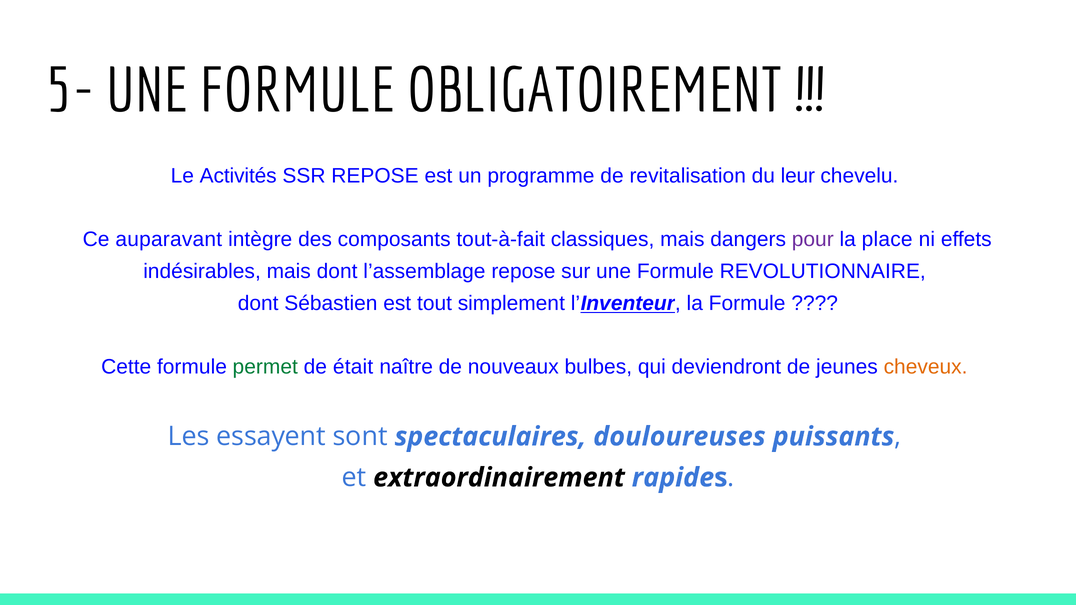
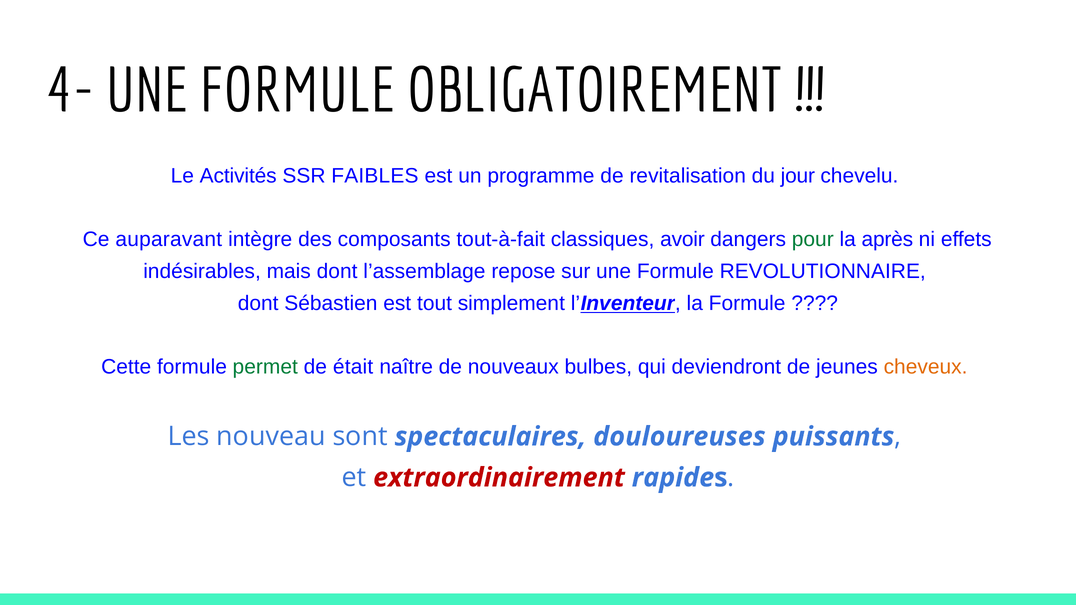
5-: 5- -> 4-
SSR REPOSE: REPOSE -> FAIBLES
leur: leur -> jour
classiques mais: mais -> avoir
pour colour: purple -> green
place: place -> après
essayent: essayent -> nouveau
extraordinairement colour: black -> red
